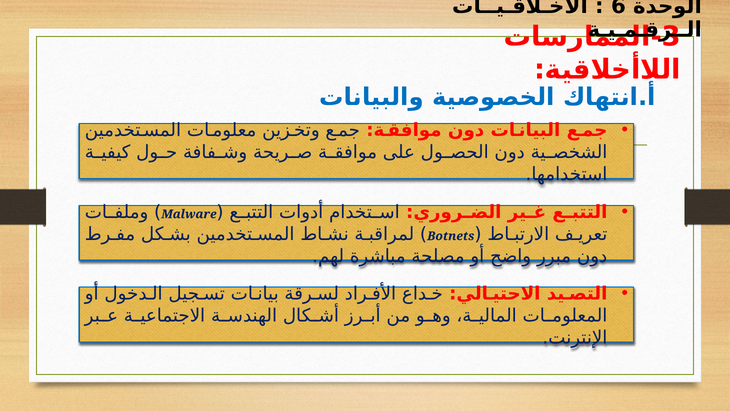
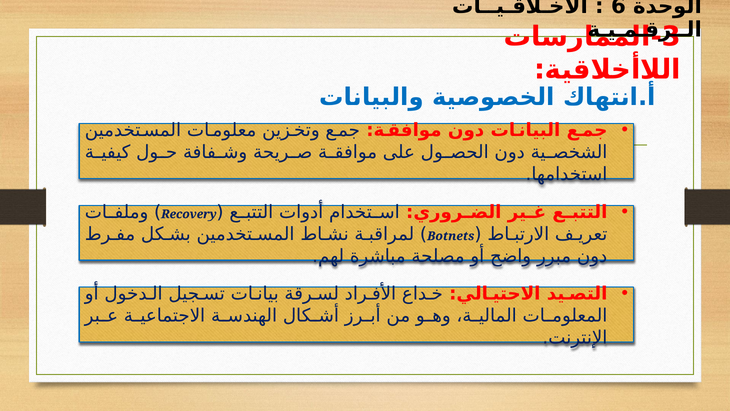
Malware: Malware -> Recovery
